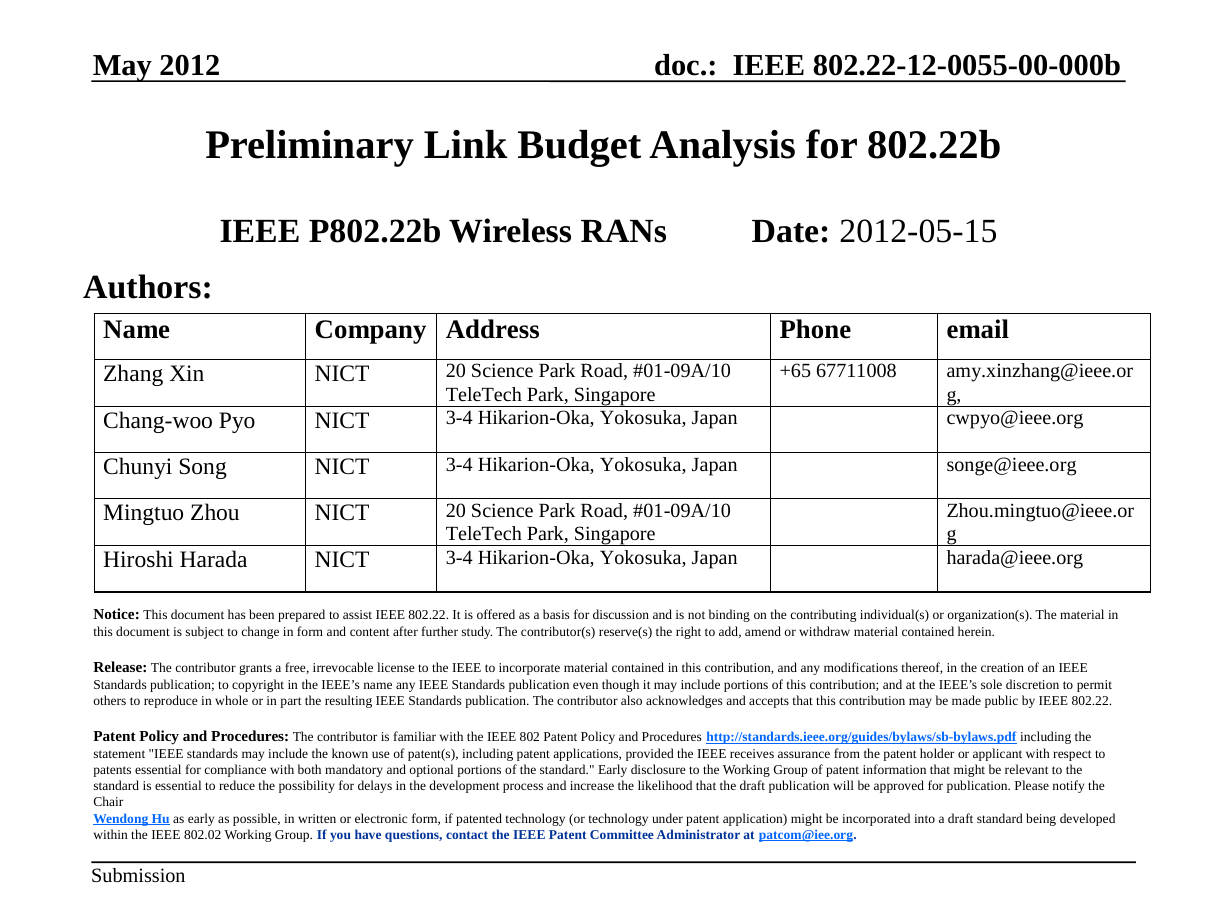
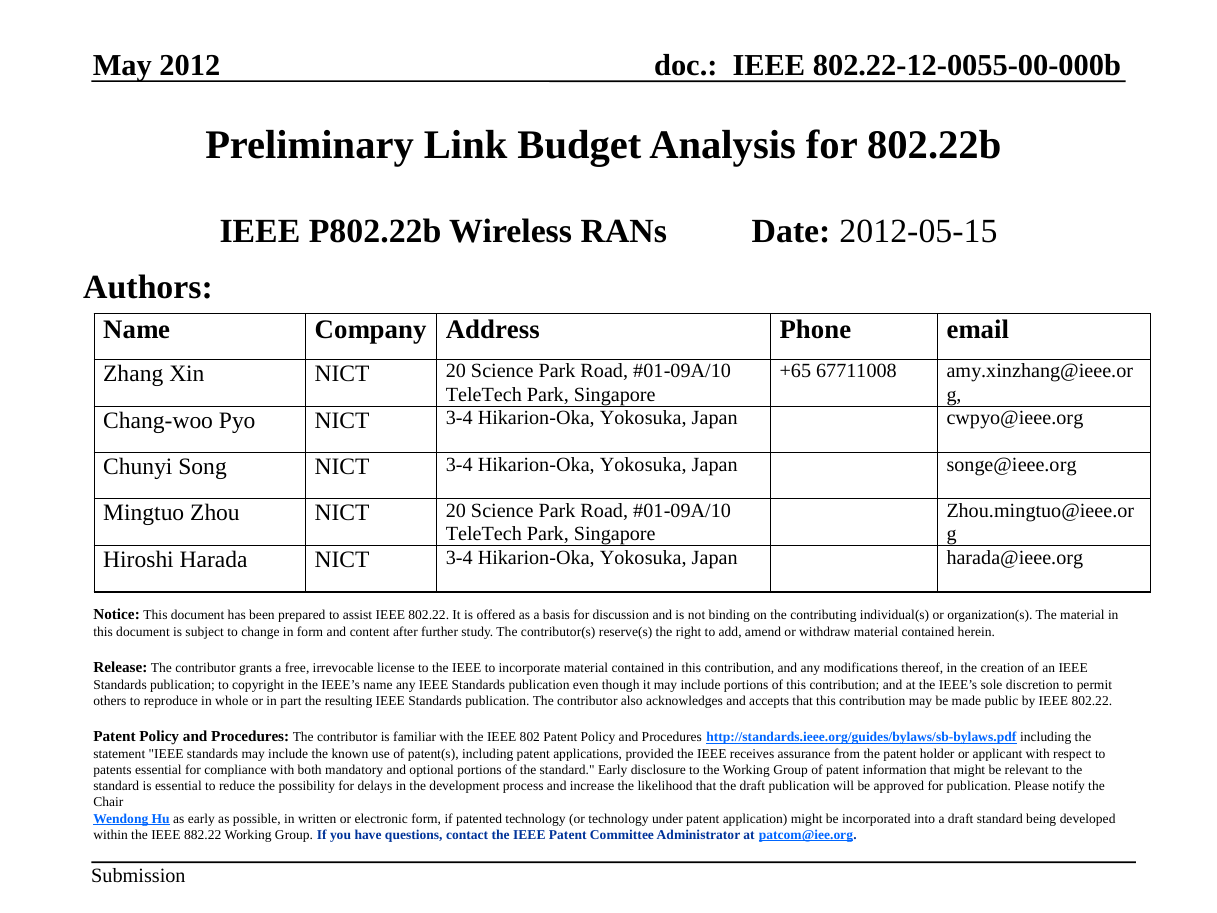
802.02: 802.02 -> 882.22
